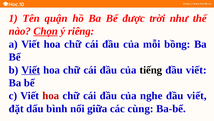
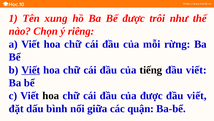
quận: quận -> xung
trời: trời -> trôi
Chọn underline: present -> none
bồng: bồng -> rừng
hoa at (51, 95) colour: red -> black
của nghe: nghe -> được
cùng: cùng -> quận
